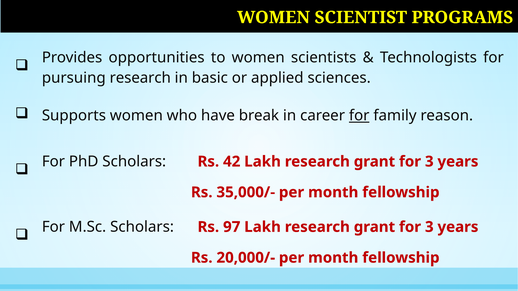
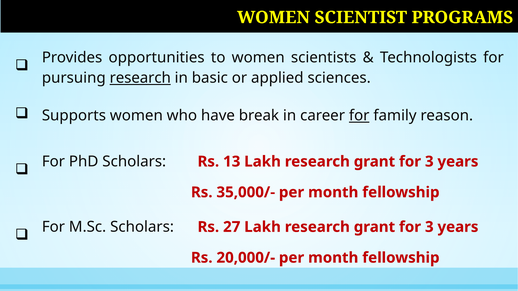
research at (140, 78) underline: none -> present
42: 42 -> 13
97: 97 -> 27
